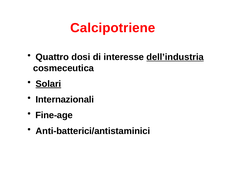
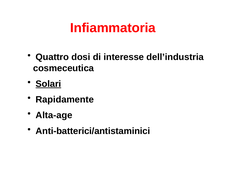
Calcipotriene: Calcipotriene -> Infiammatoria
dell’industria underline: present -> none
Internazionali: Internazionali -> Rapidamente
Fine-age: Fine-age -> Alta-age
